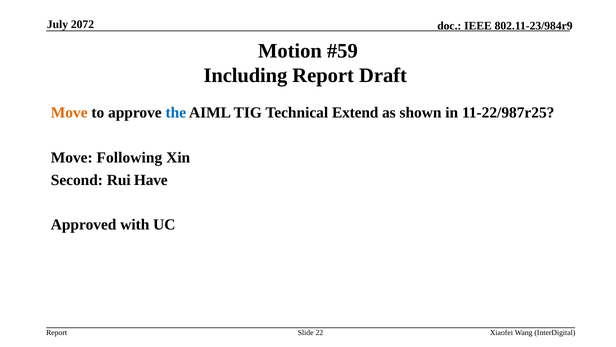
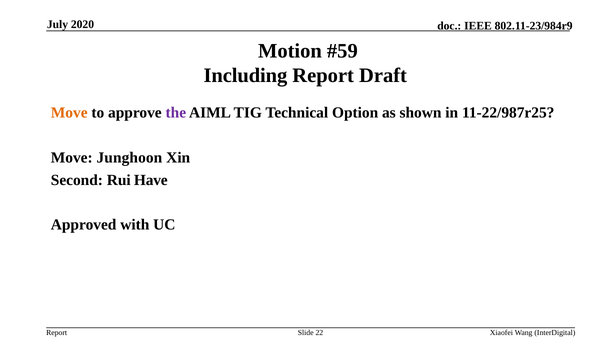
2072: 2072 -> 2020
the colour: blue -> purple
Extend: Extend -> Option
Following: Following -> Junghoon
